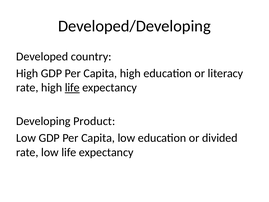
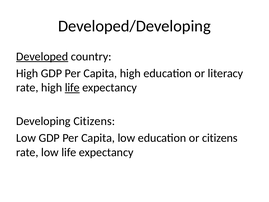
Developed underline: none -> present
Developing Product: Product -> Citizens
or divided: divided -> citizens
